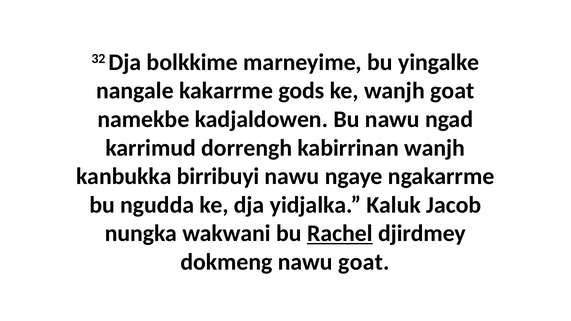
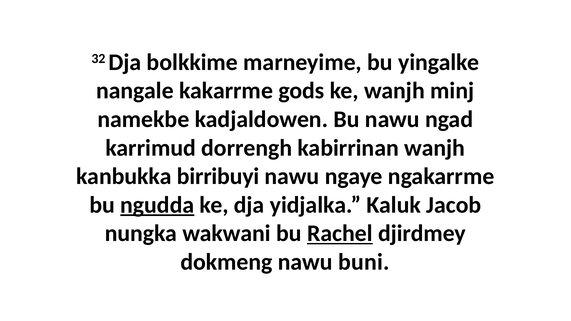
wanjh goat: goat -> minj
ngudda underline: none -> present
nawu goat: goat -> buni
